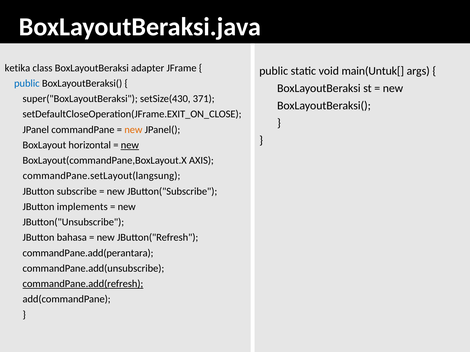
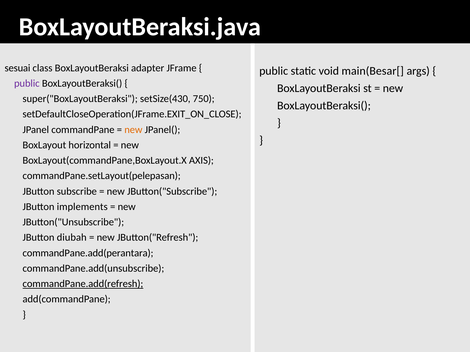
ketika: ketika -> sesuai
main(Untuk[: main(Untuk[ -> main(Besar[
public at (27, 84) colour: blue -> purple
371: 371 -> 750
new at (130, 145) underline: present -> none
commandPane.setLayout(langsung: commandPane.setLayout(langsung -> commandPane.setLayout(pelepasan
bahasa: bahasa -> diubah
